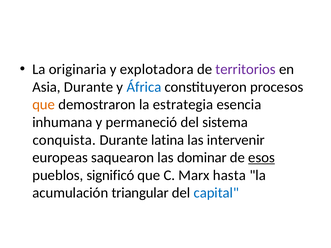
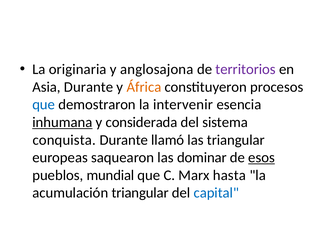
explotadora: explotadora -> anglosajona
África colour: blue -> orange
que at (44, 105) colour: orange -> blue
estrategia: estrategia -> intervenir
inhumana underline: none -> present
permaneció: permaneció -> considerada
latina: latina -> llamó
las intervenir: intervenir -> triangular
significó: significó -> mundial
